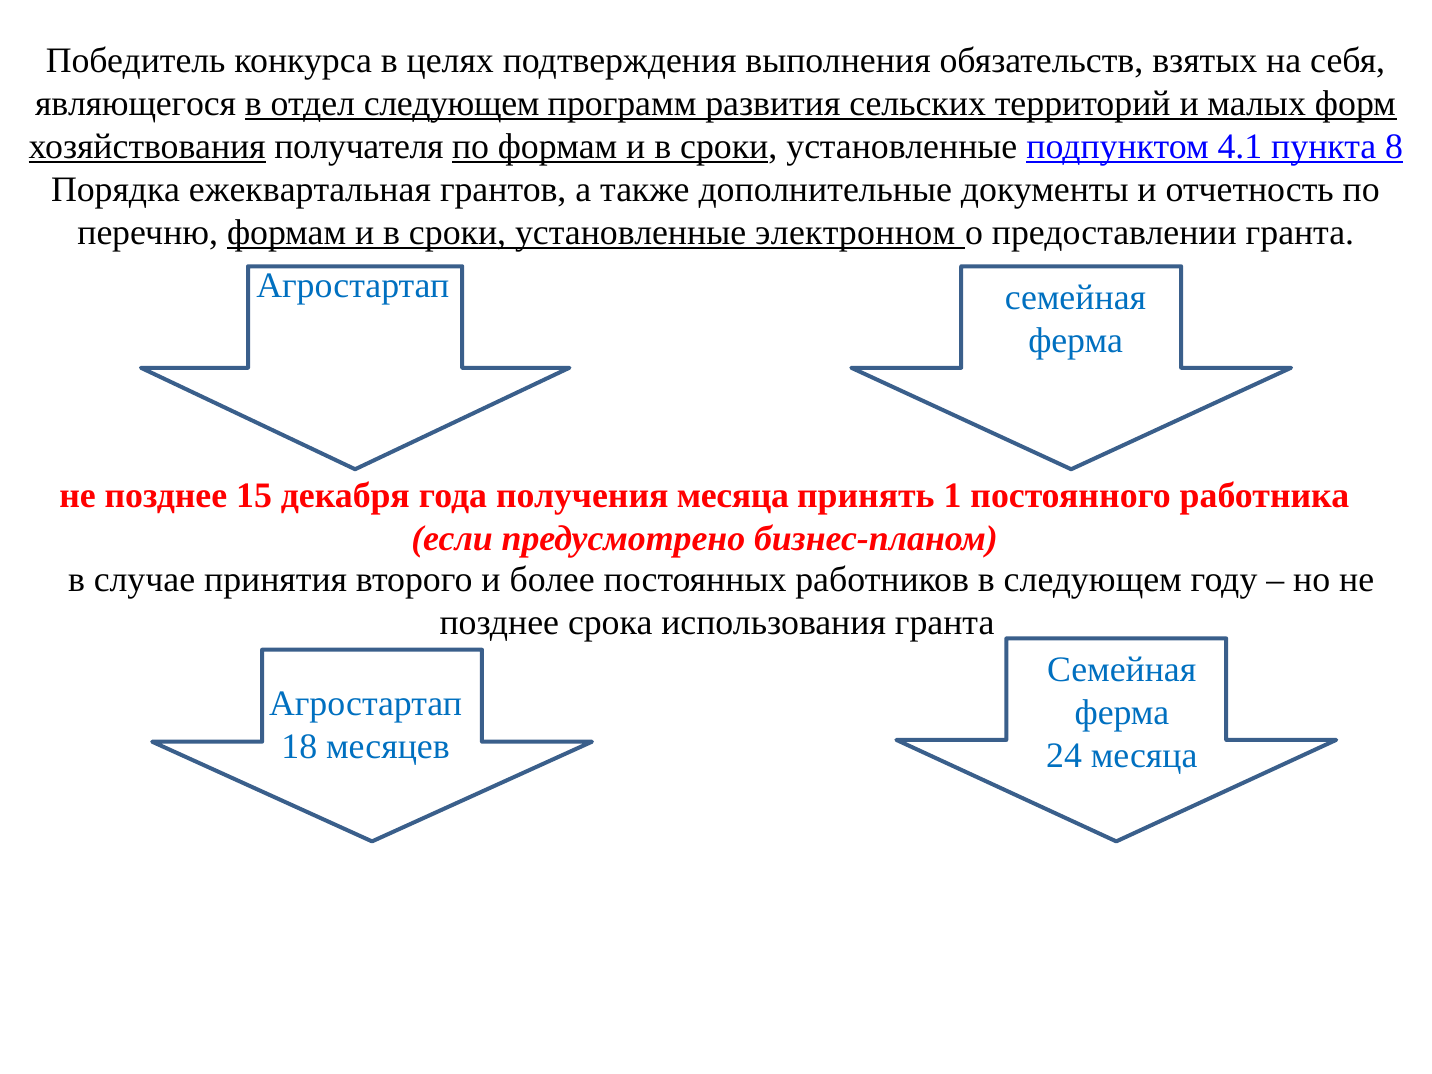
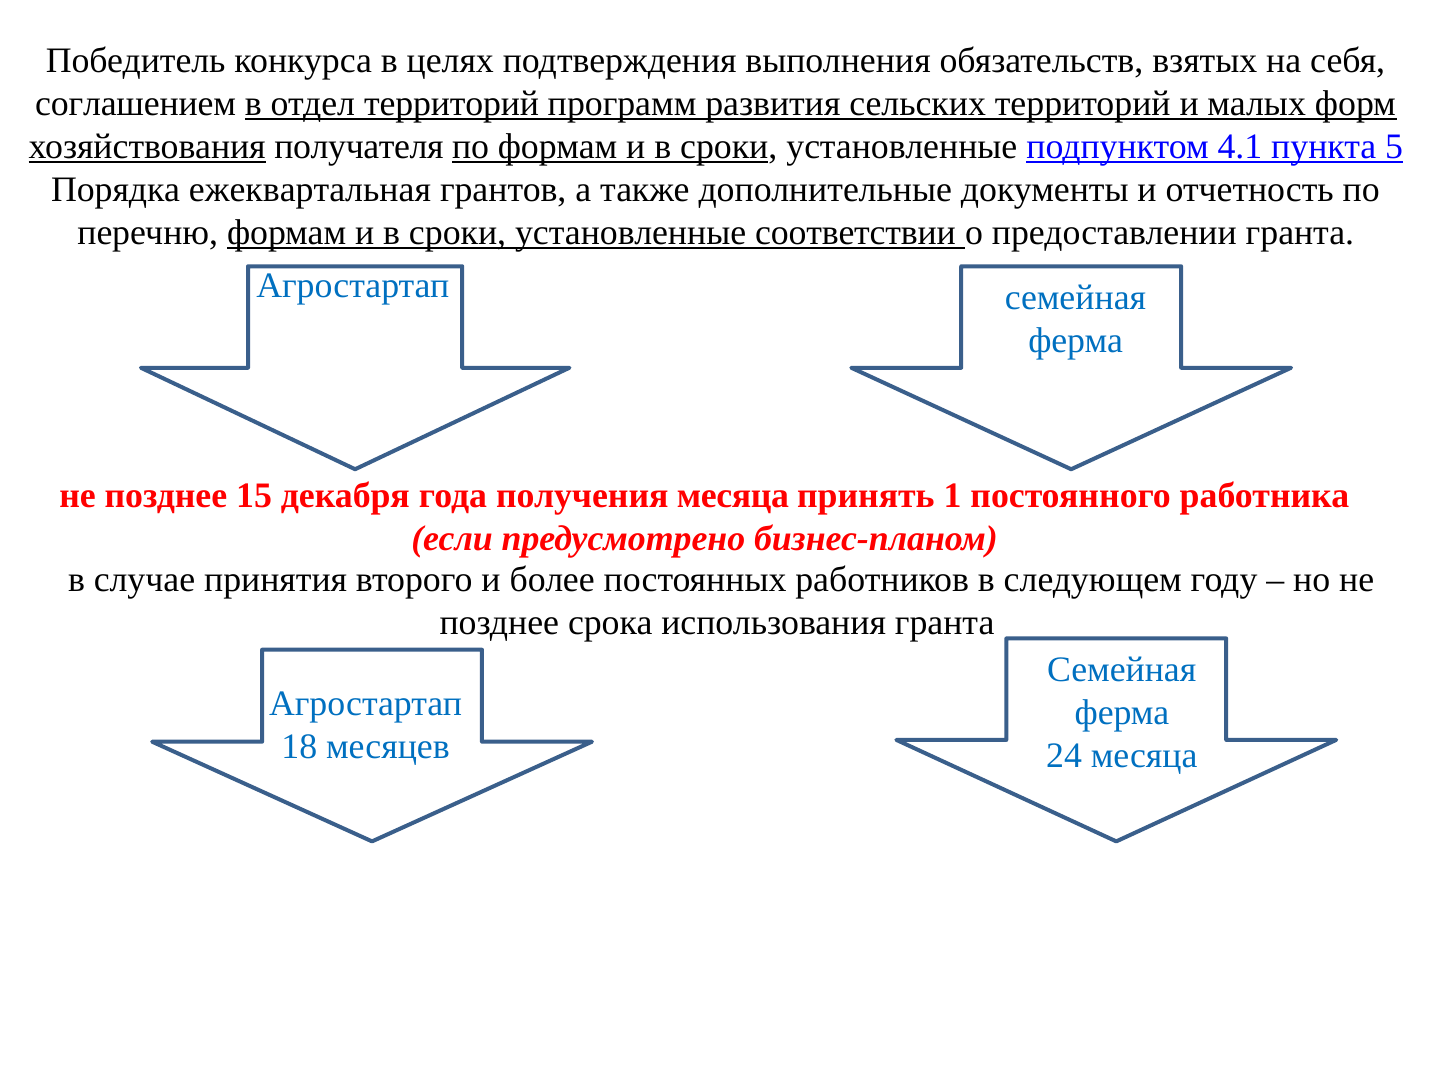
являющегося: являющегося -> соглашением
отдел следующем: следующем -> территорий
8: 8 -> 5
электронном: электронном -> соответствии
